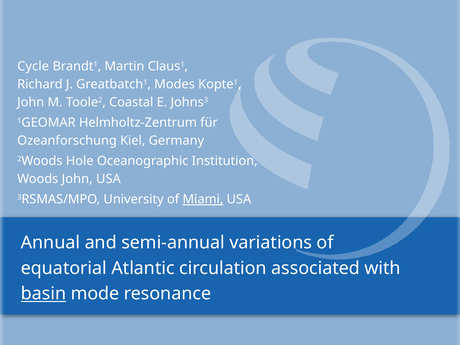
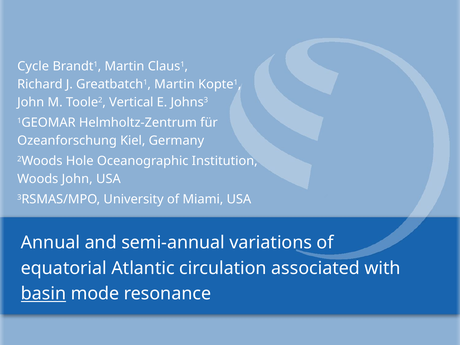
Greatbatch1 Modes: Modes -> Martin
Coastal: Coastal -> Vertical
Miami underline: present -> none
